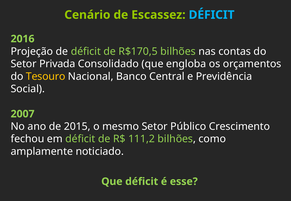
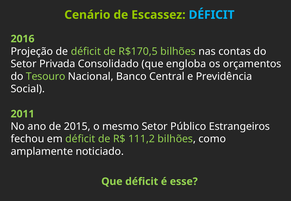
Tesouro colour: yellow -> light green
2007: 2007 -> 2011
Crescimento: Crescimento -> Estrangeiros
